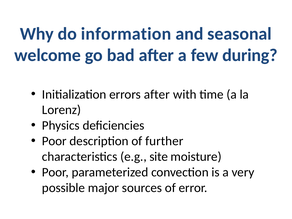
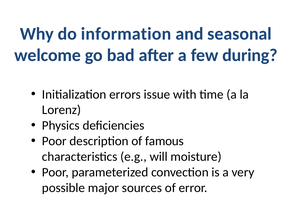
errors after: after -> issue
further: further -> famous
site: site -> will
